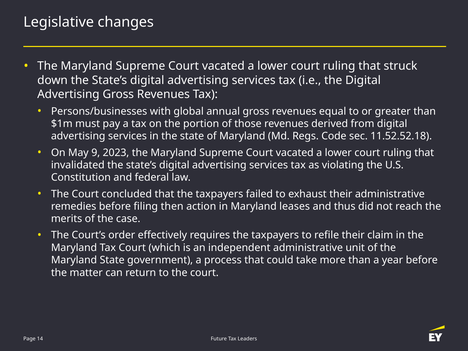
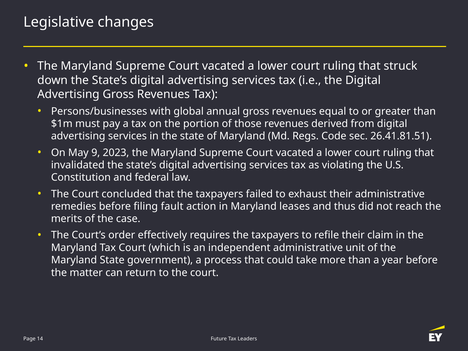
11.52.52.18: 11.52.52.18 -> 26.41.81.51
then: then -> fault
